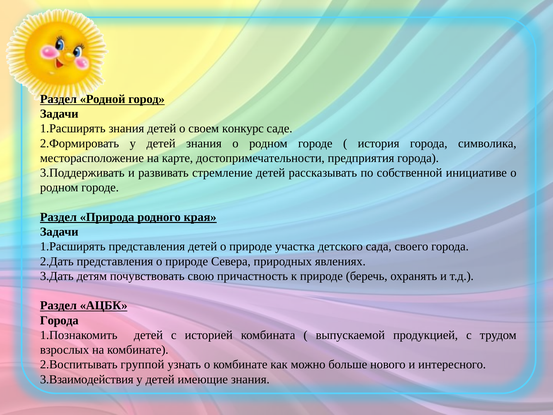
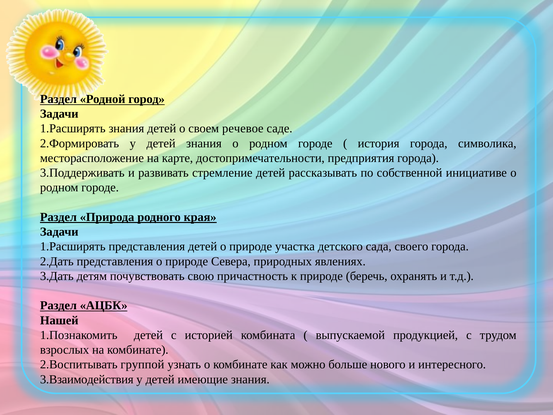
конкурс: конкурс -> речевое
Города at (59, 320): Города -> Нашей
